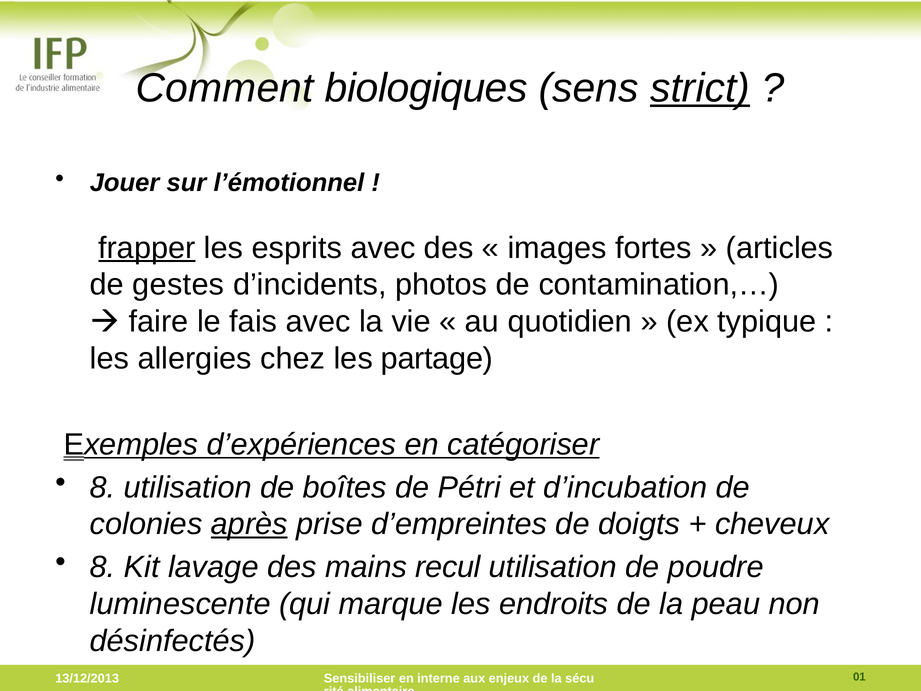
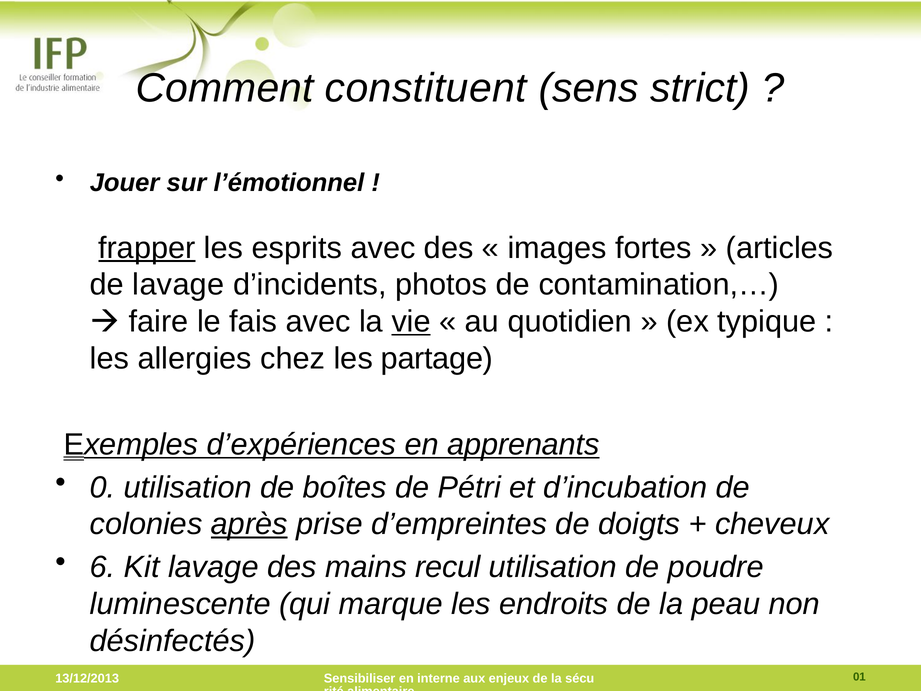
biologiques: biologiques -> constituent
strict underline: present -> none
de gestes: gestes -> lavage
vie underline: none -> present
catégoriser: catégoriser -> apprenants
8 at (103, 487): 8 -> 0
8 at (103, 567): 8 -> 6
